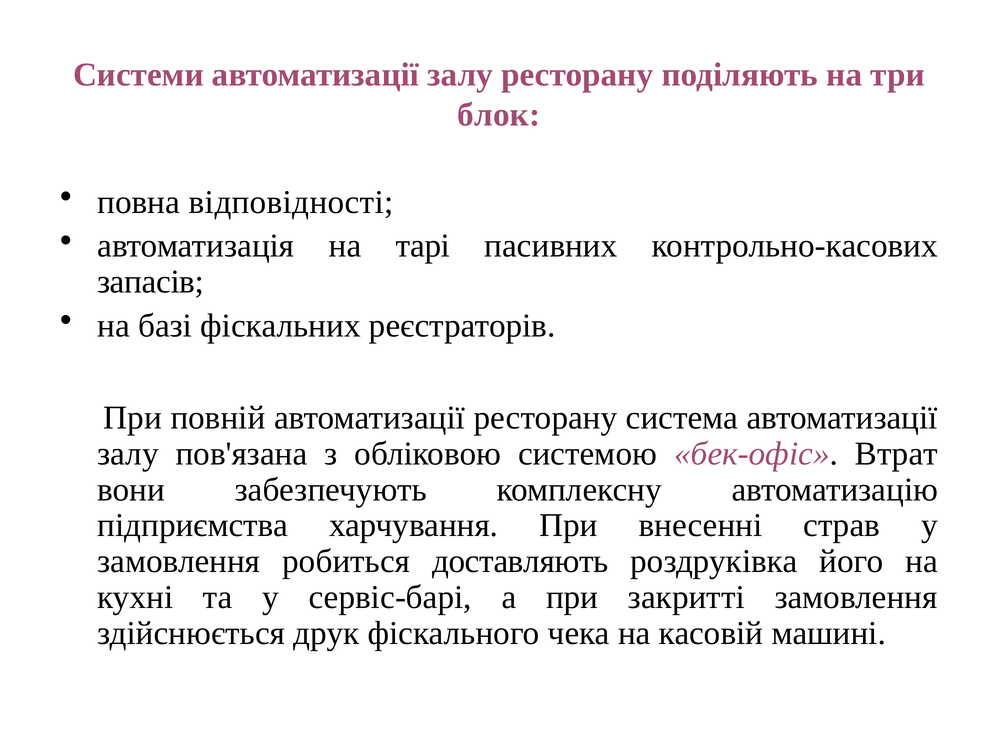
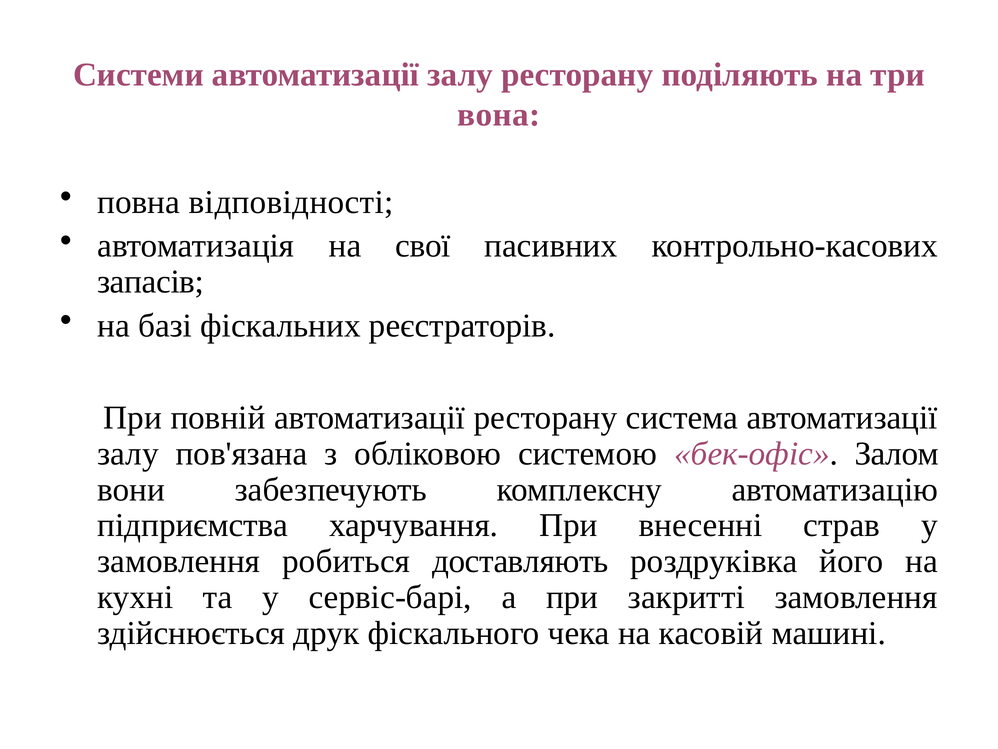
блок: блок -> вона
тарі: тарі -> свої
Втрат: Втрат -> Залом
